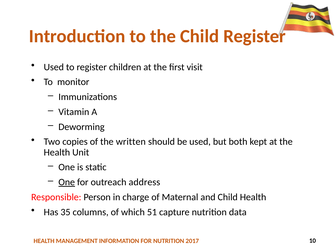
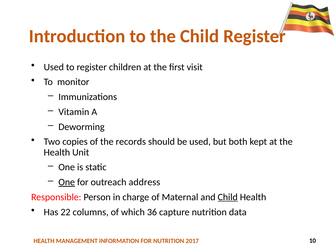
written: written -> records
Child at (228, 197) underline: none -> present
35: 35 -> 22
51: 51 -> 36
